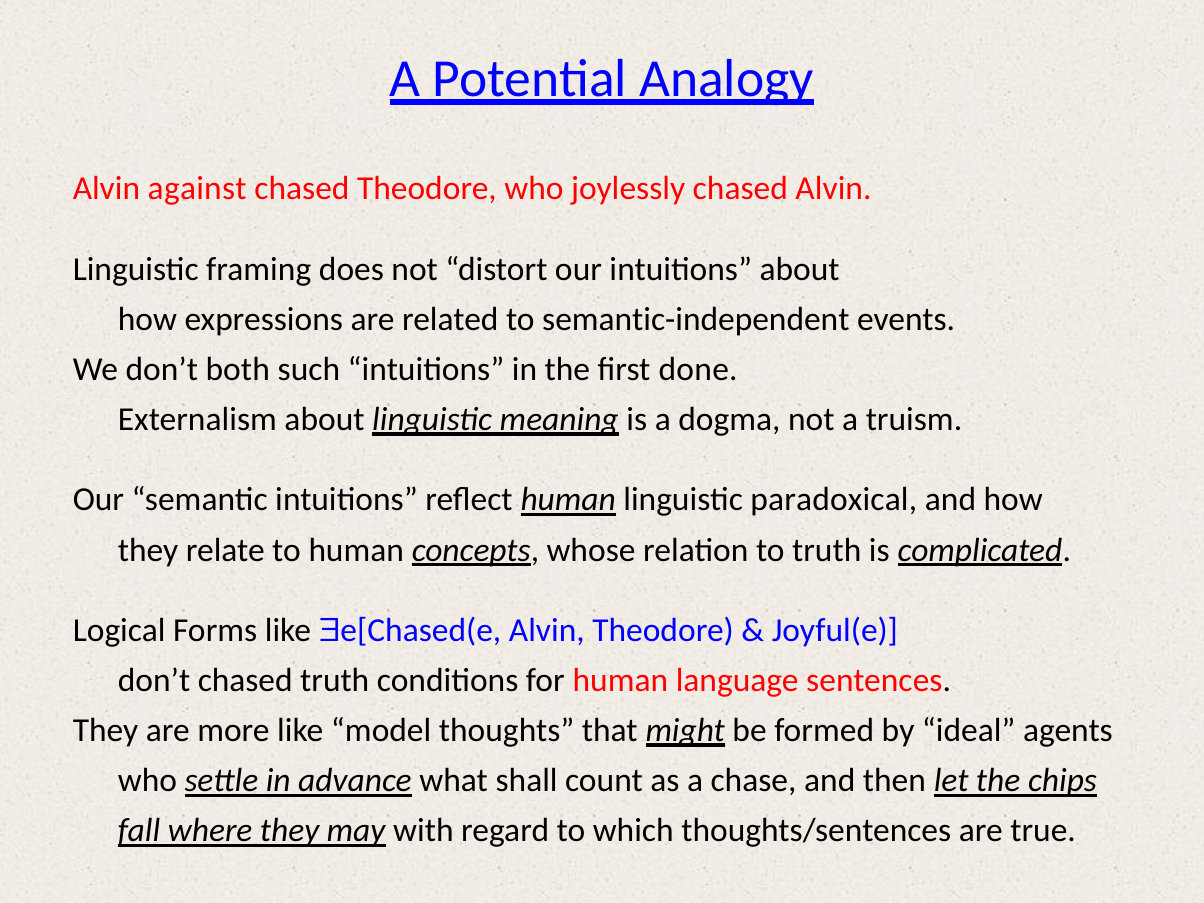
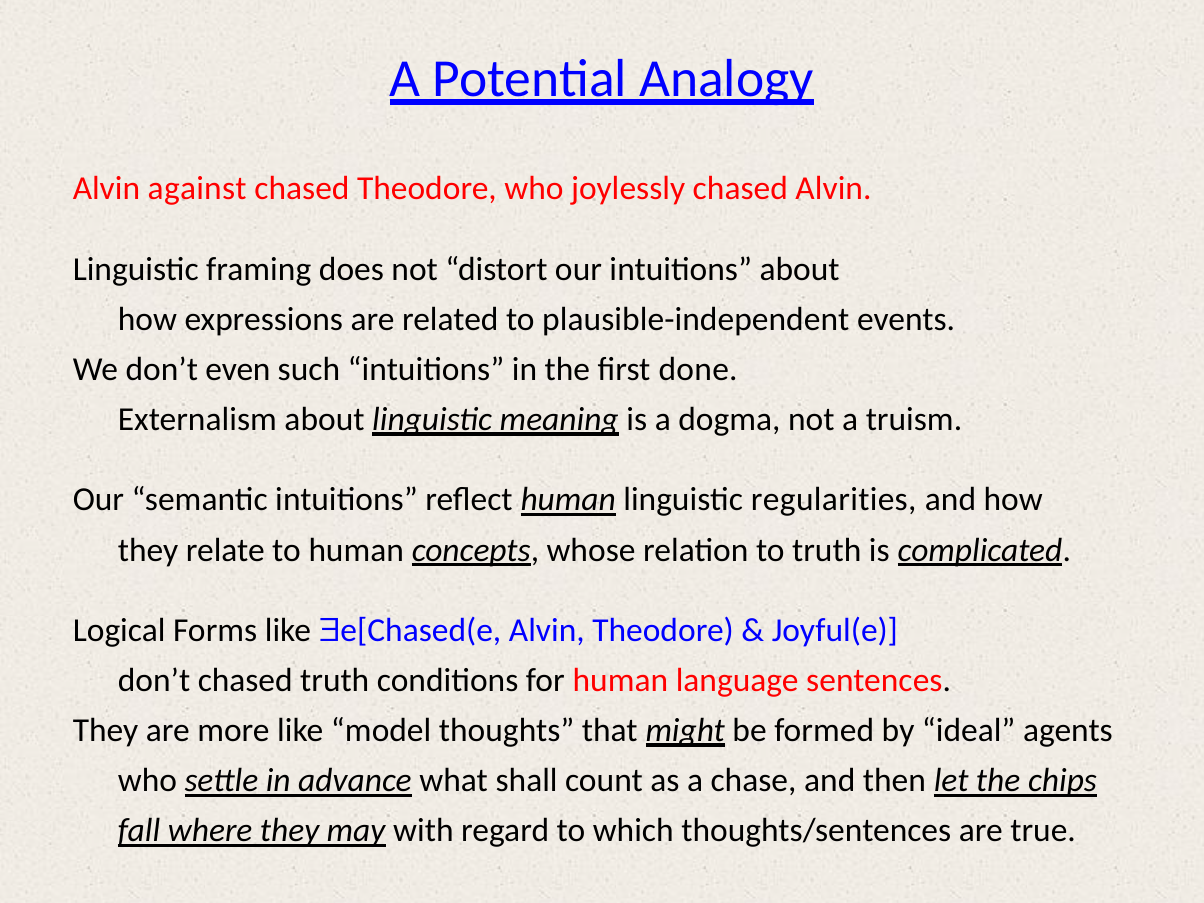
semantic-independent: semantic-independent -> plausible-independent
both: both -> even
paradoxical: paradoxical -> regularities
